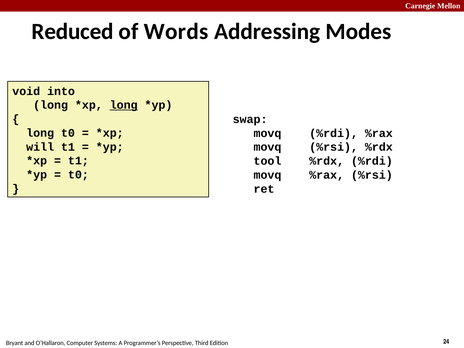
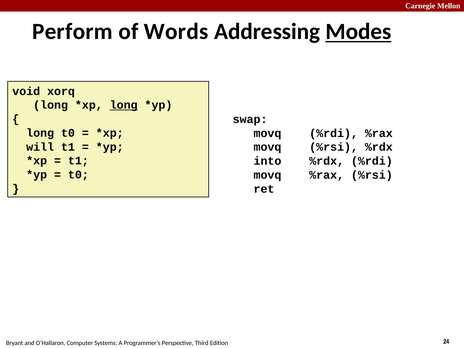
Reduced: Reduced -> Perform
Modes underline: none -> present
into: into -> xorq
tool: tool -> into
